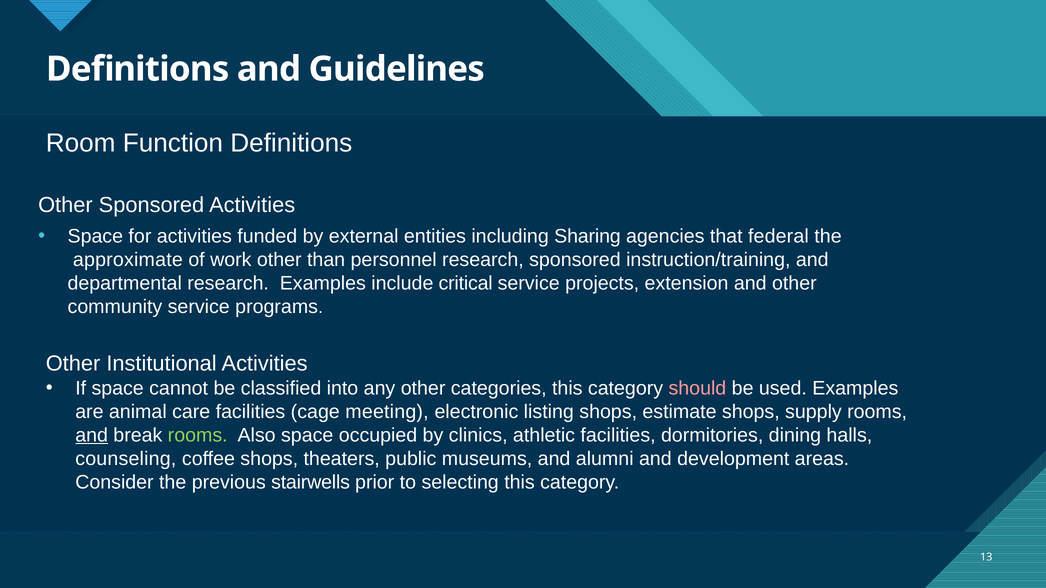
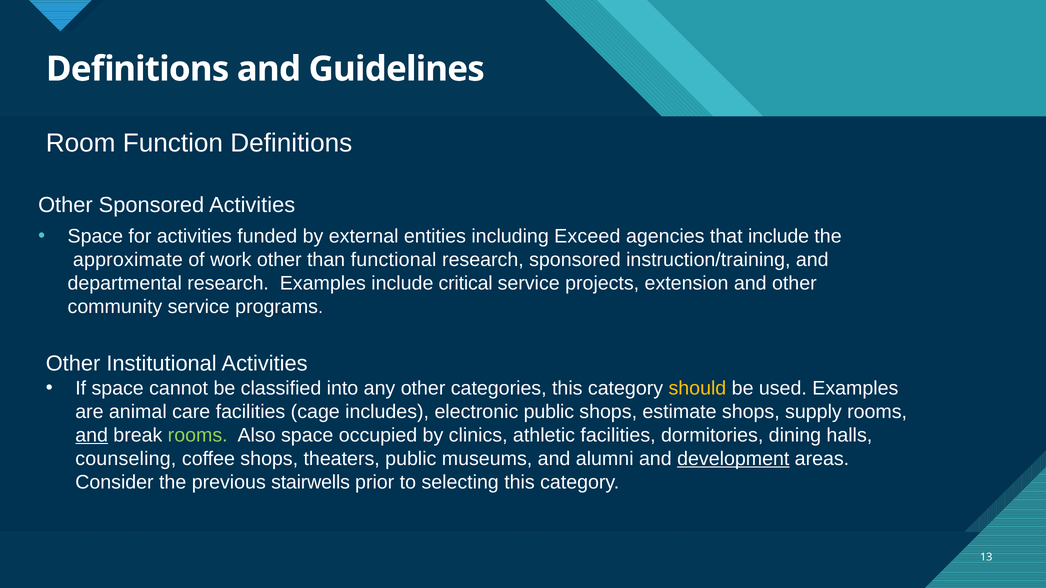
Sharing: Sharing -> Exceed
that federal: federal -> include
personnel: personnel -> functional
should colour: pink -> yellow
meeting: meeting -> includes
electronic listing: listing -> public
development underline: none -> present
